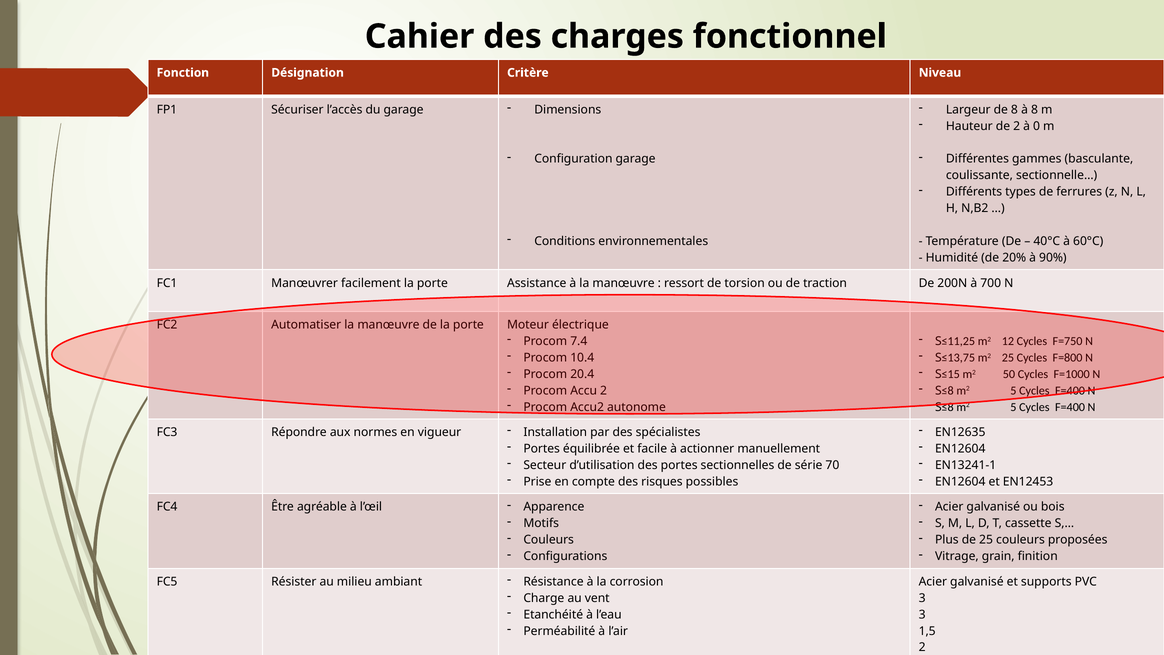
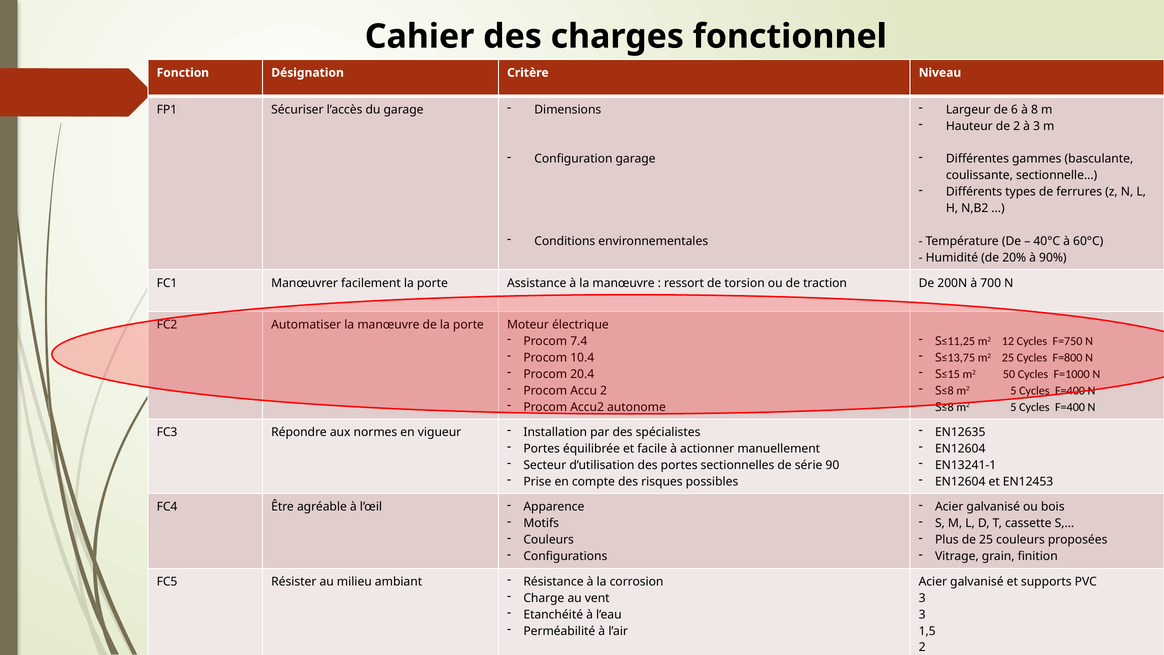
de 8: 8 -> 6
à 0: 0 -> 3
70: 70 -> 90
